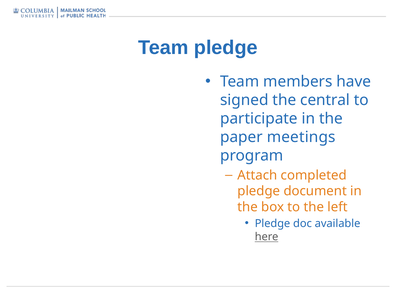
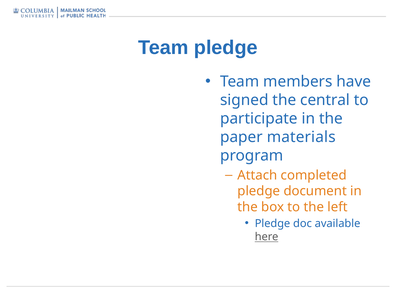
meetings: meetings -> materials
